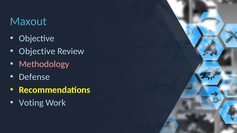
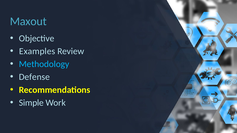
Objective at (37, 51): Objective -> Examples
Methodology colour: pink -> light blue
Voting: Voting -> Simple
